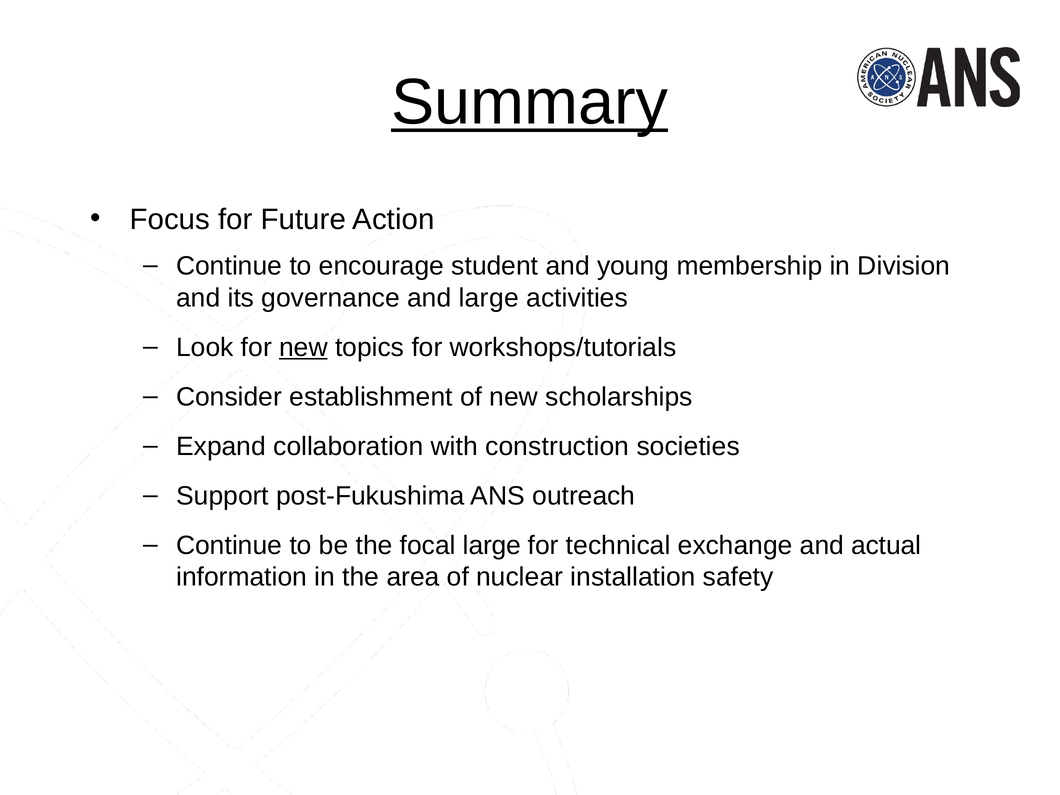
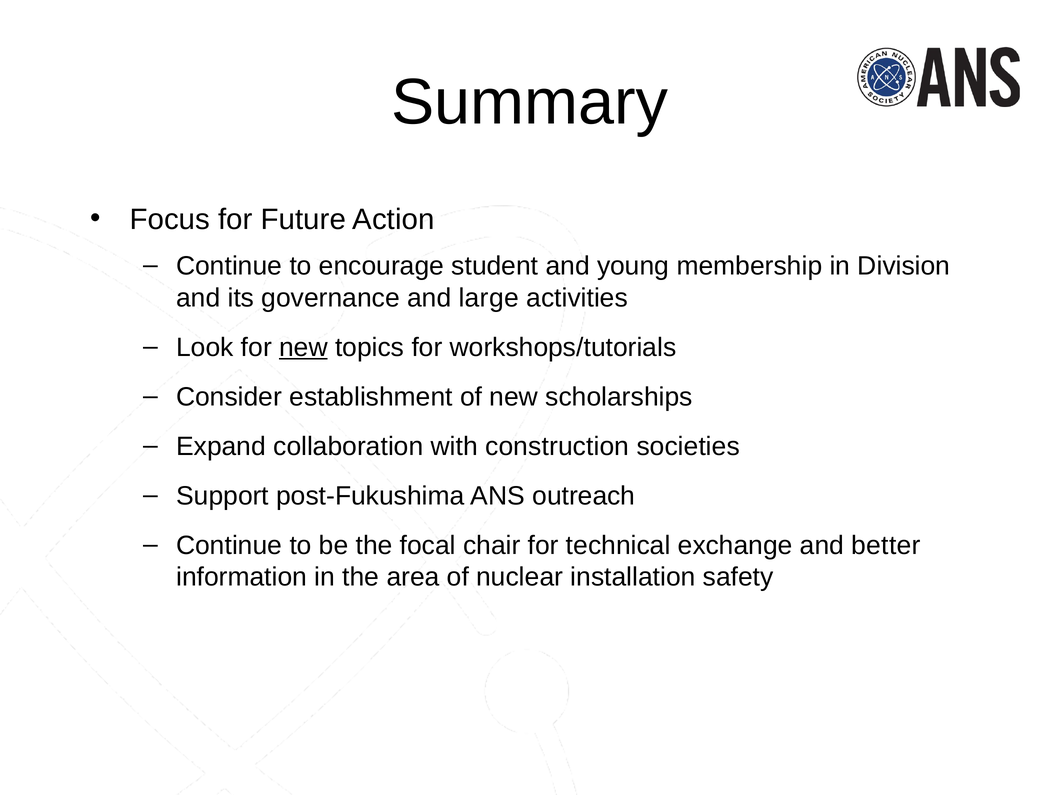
Summary underline: present -> none
focal large: large -> chair
actual: actual -> better
